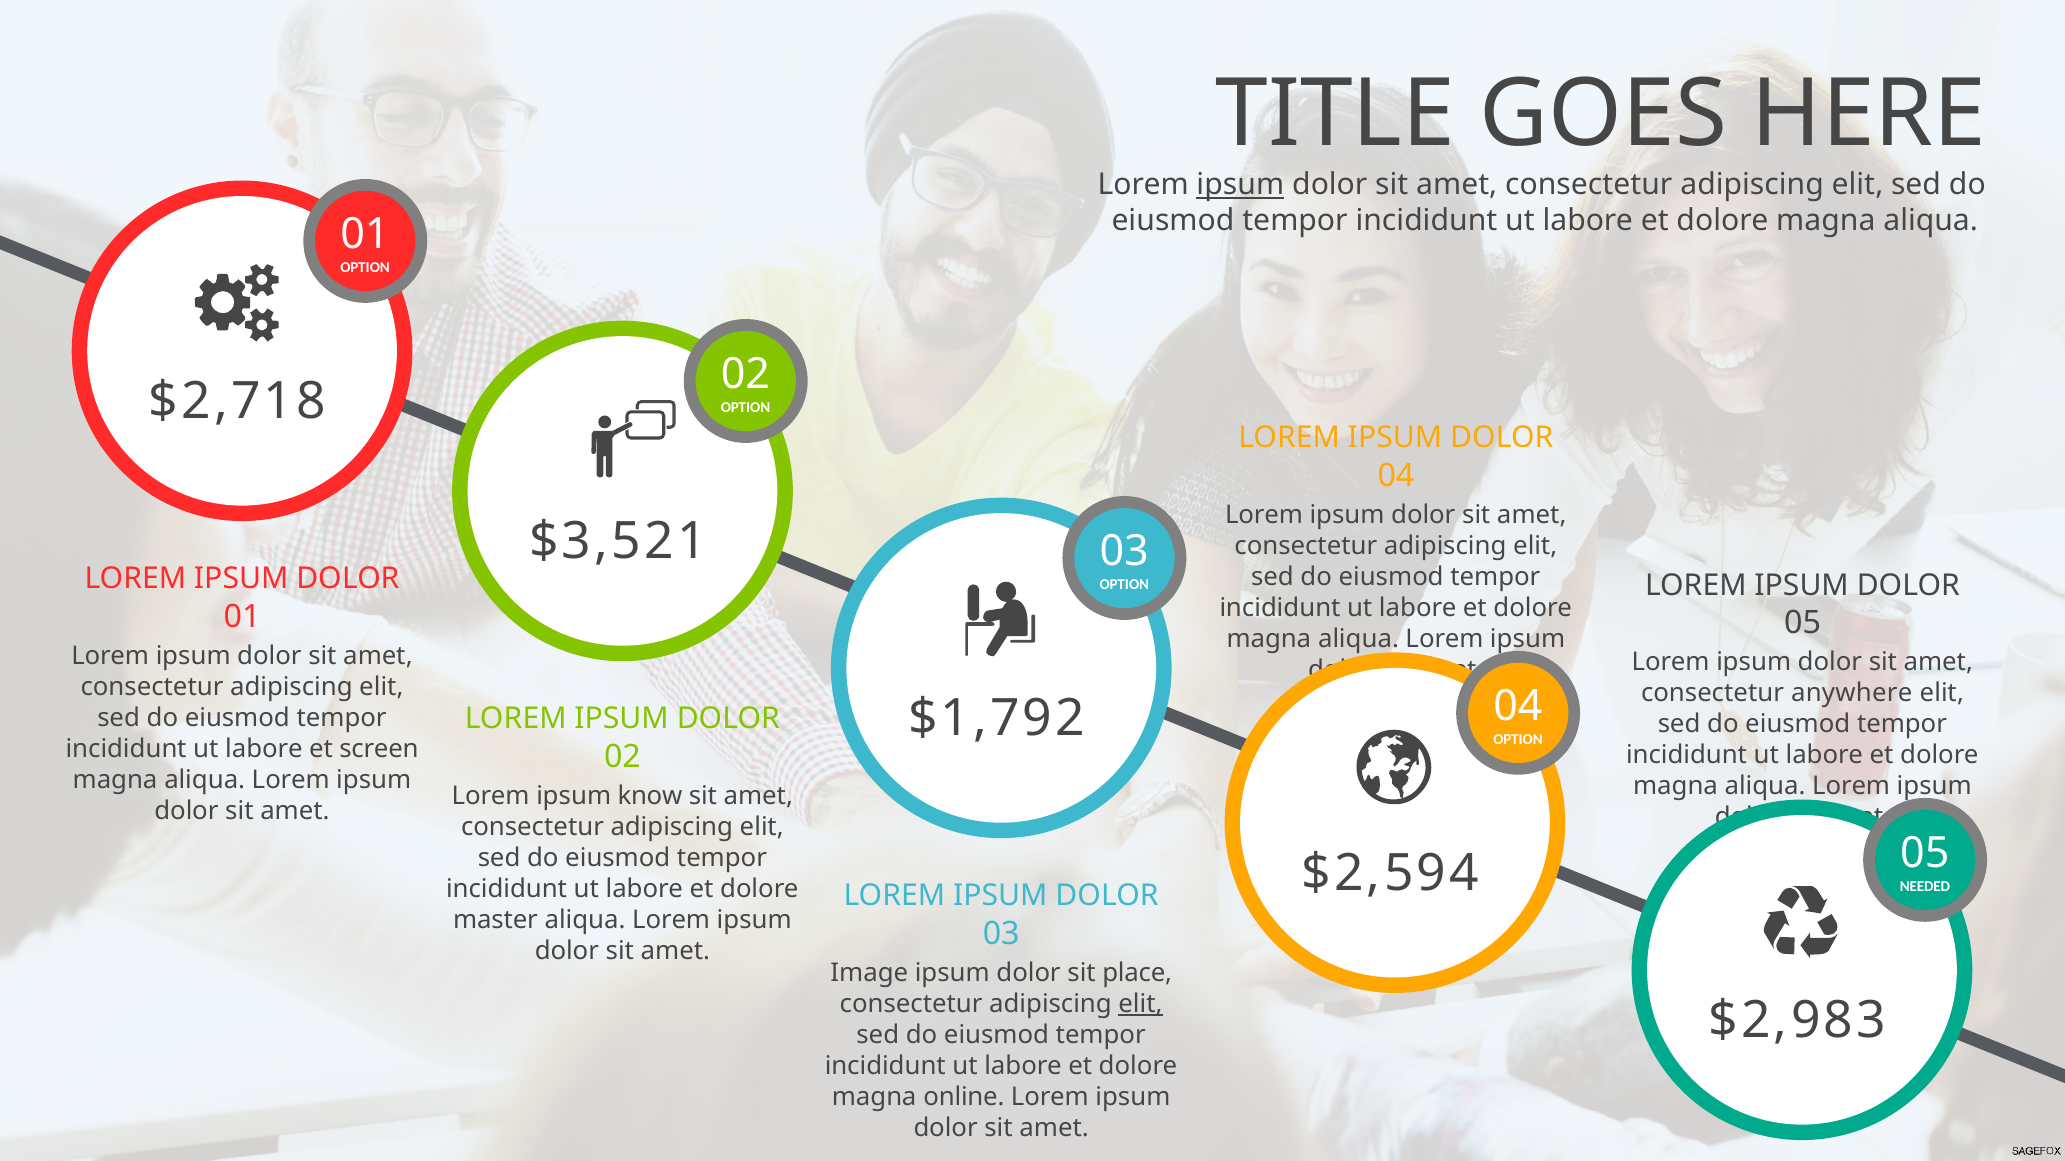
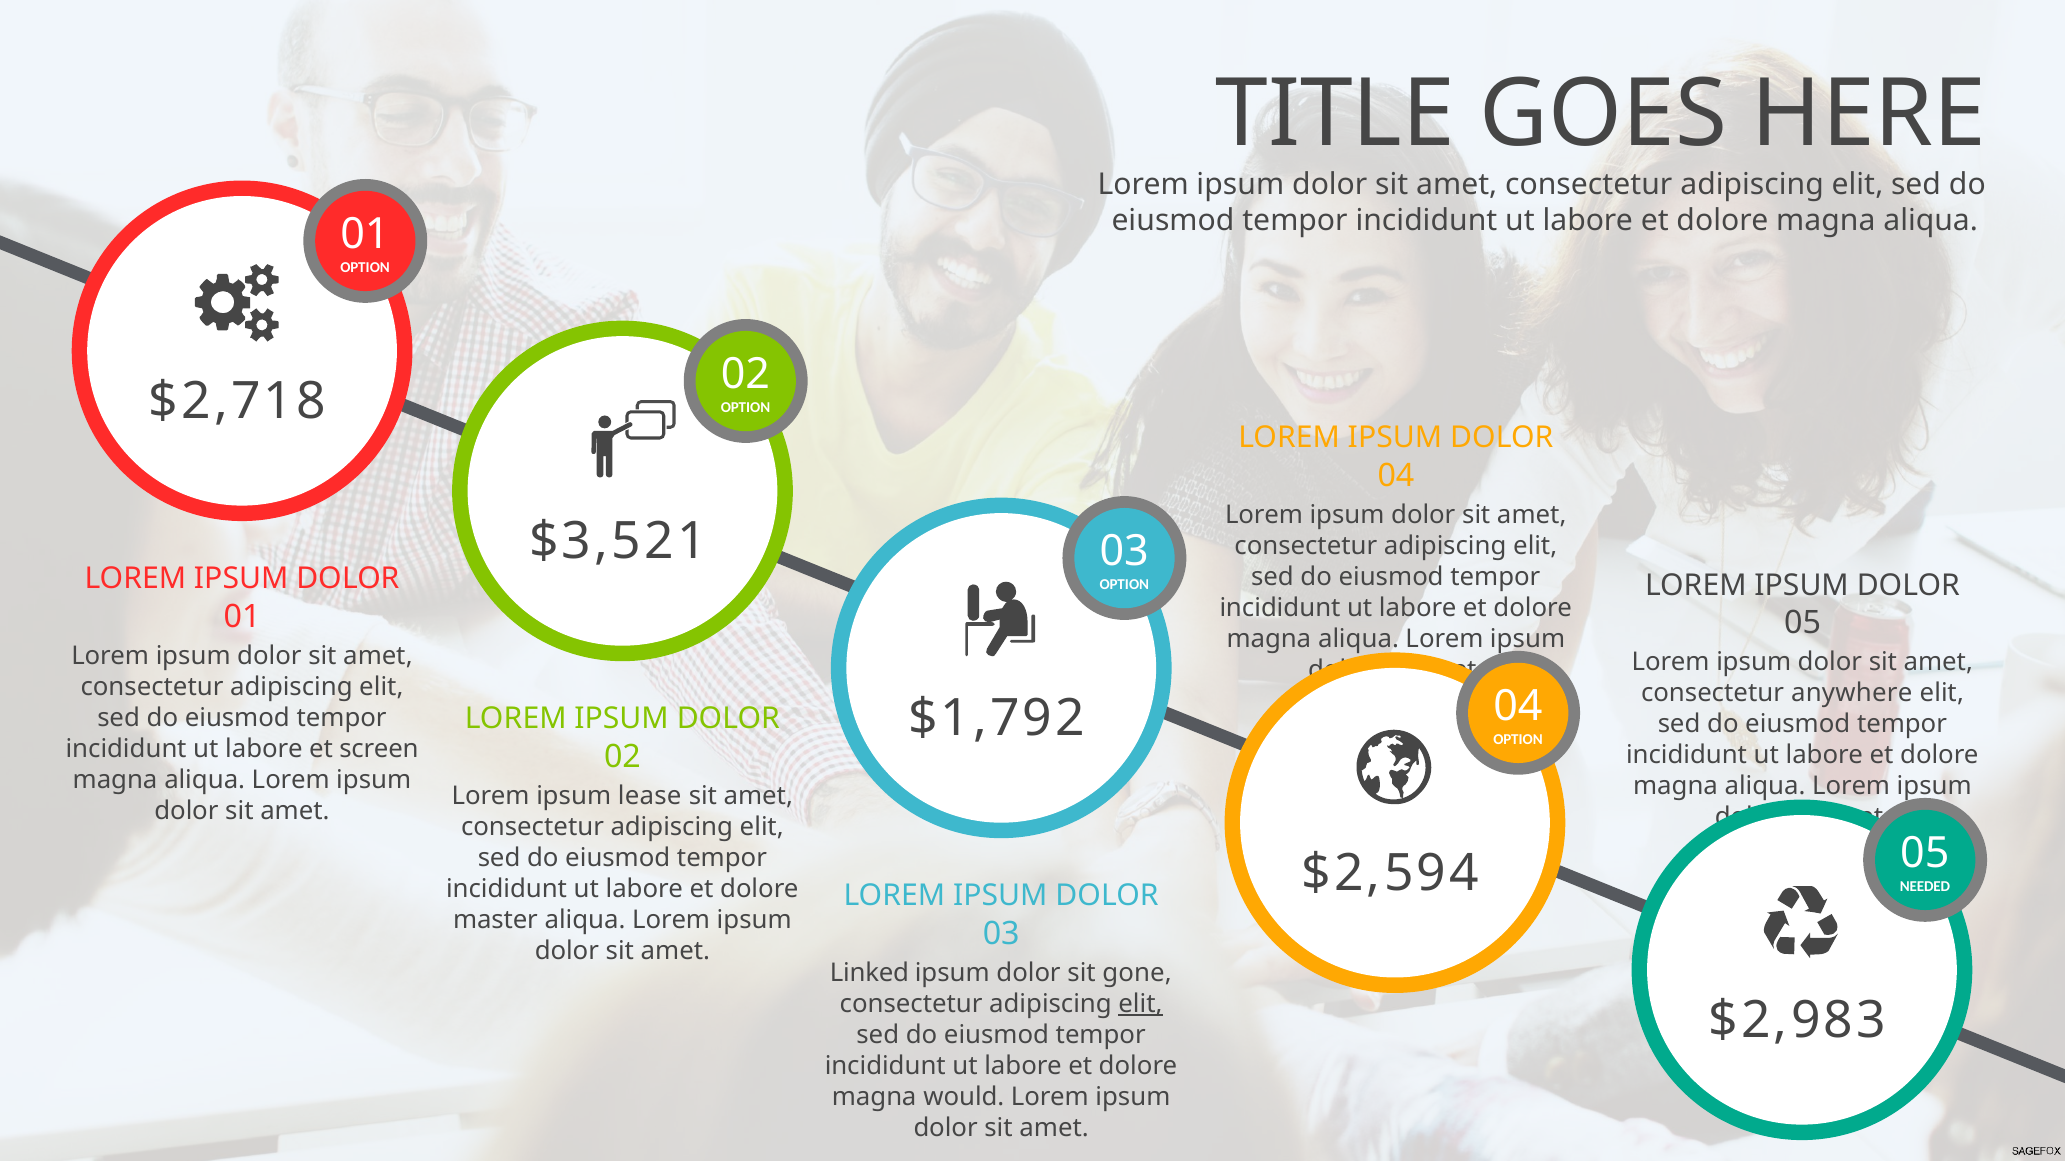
ipsum at (1240, 185) underline: present -> none
know: know -> lease
Image: Image -> Linked
place: place -> gone
online: online -> would
